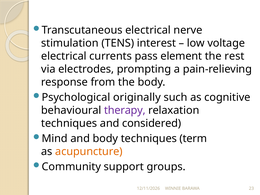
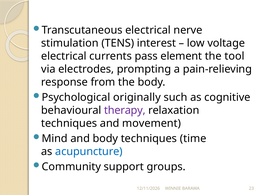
rest: rest -> tool
considered: considered -> movement
term: term -> time
acupuncture colour: orange -> blue
